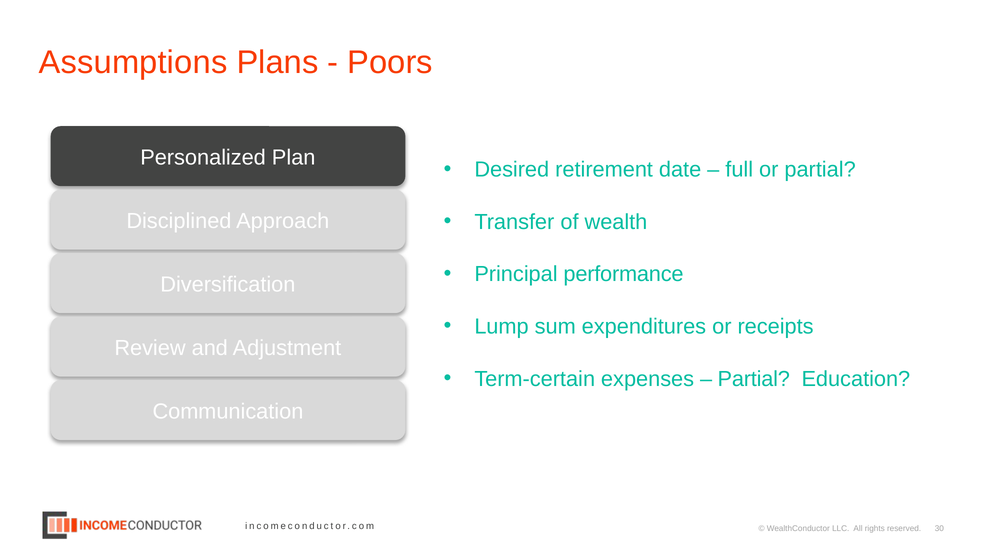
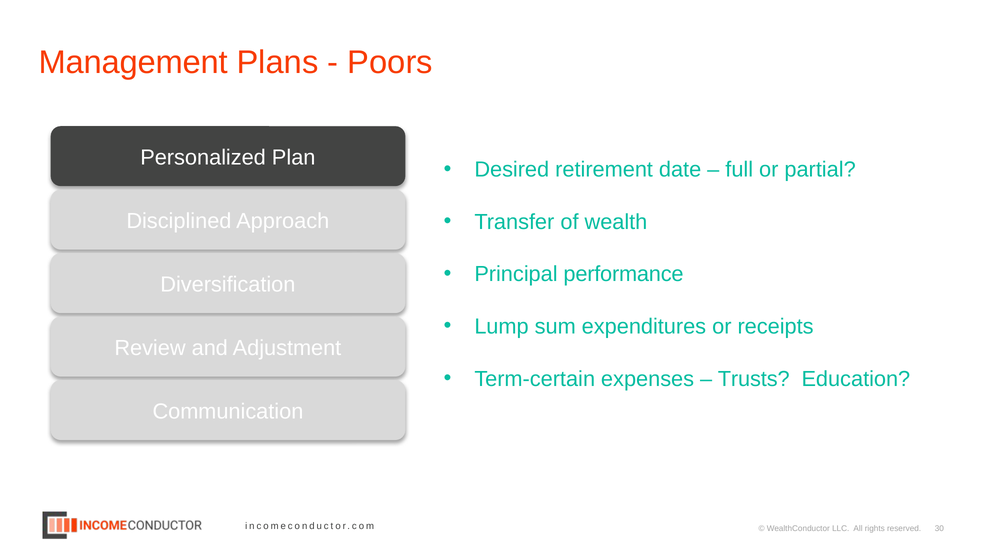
Assumptions: Assumptions -> Management
Partial at (754, 379): Partial -> Trusts
